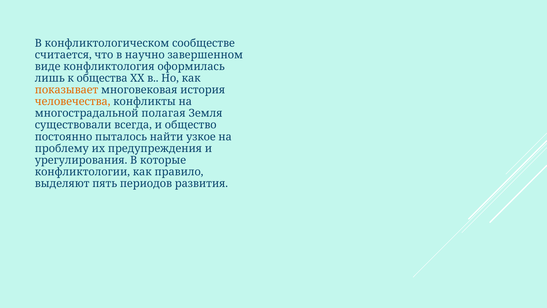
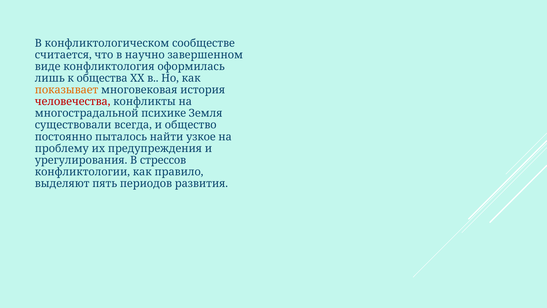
человечества colour: orange -> red
полагая: полагая -> психике
которые: которые -> стрессов
